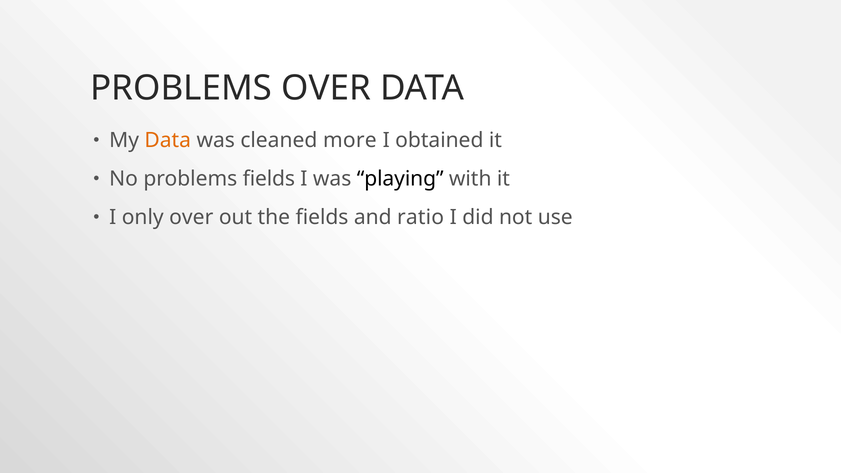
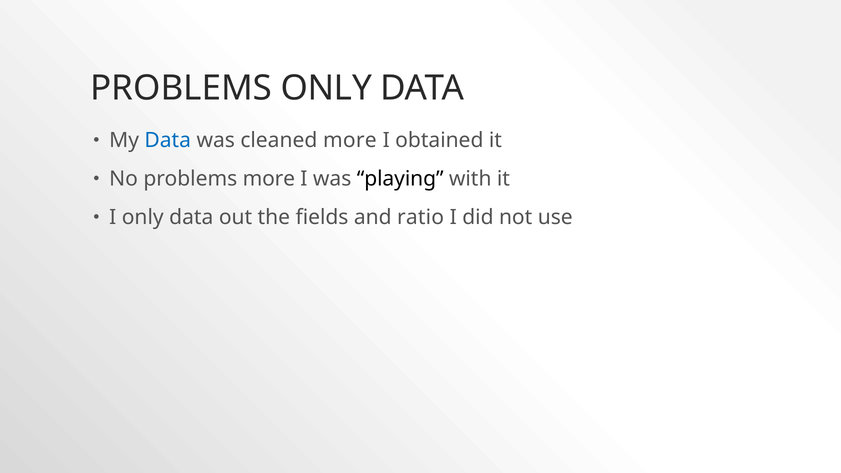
PROBLEMS OVER: OVER -> ONLY
Data at (168, 141) colour: orange -> blue
problems fields: fields -> more
I only over: over -> data
